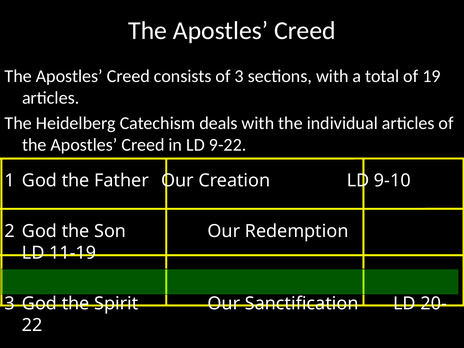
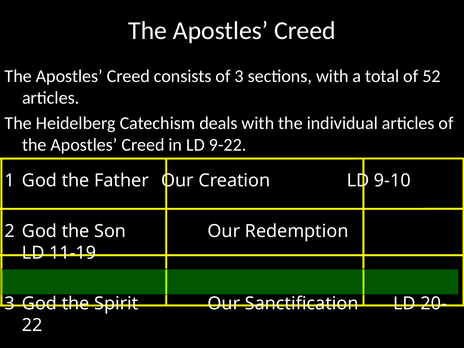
19: 19 -> 52
